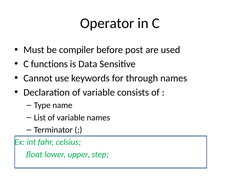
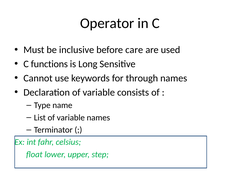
compiler: compiler -> inclusive
post: post -> care
Data: Data -> Long
